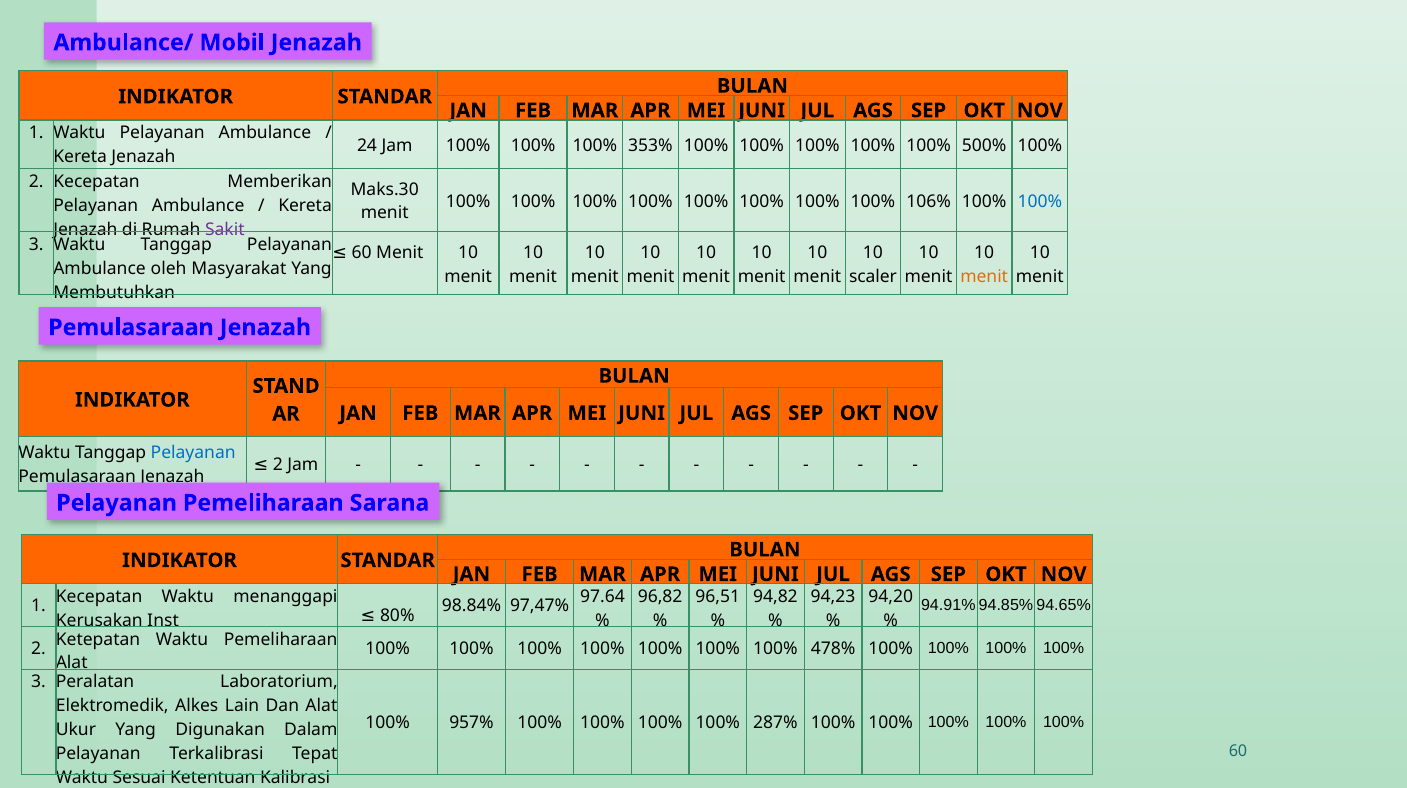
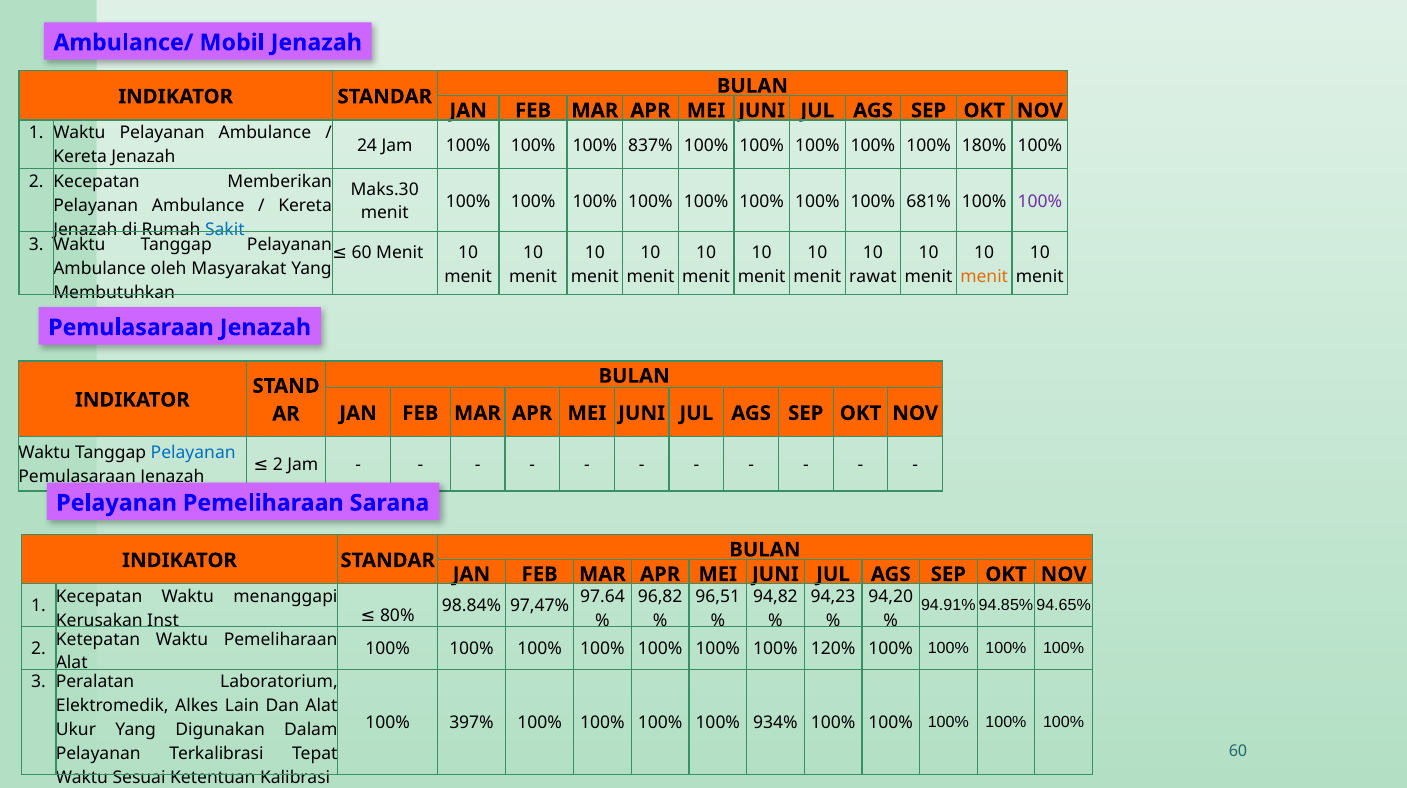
353%: 353% -> 837%
500%: 500% -> 180%
106%: 106% -> 681%
100% at (1040, 201) colour: blue -> purple
Sakit colour: purple -> blue
scaler: scaler -> rawat
478%: 478% -> 120%
957%: 957% -> 397%
287%: 287% -> 934%
